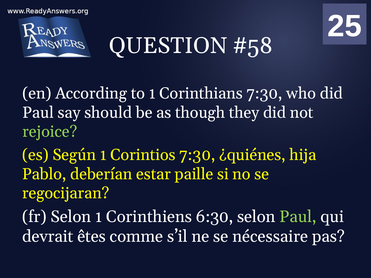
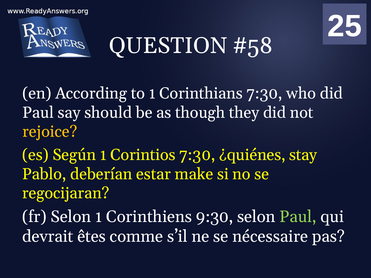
rejoice colour: light green -> yellow
hija: hija -> stay
paille: paille -> make
6:30: 6:30 -> 9:30
